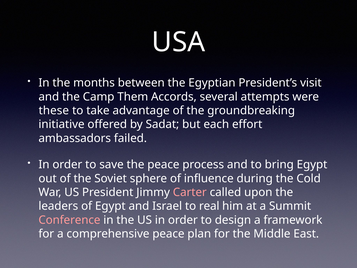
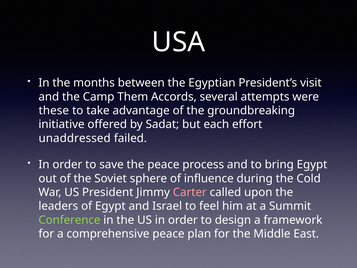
ambassadors: ambassadors -> unaddressed
real: real -> feel
Conference colour: pink -> light green
